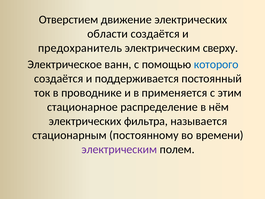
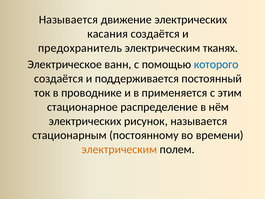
Отверстием at (69, 20): Отверстием -> Называется
области: области -> касания
сверху: сверху -> тканях
фильтра: фильтра -> рисунок
электрическим at (119, 149) colour: purple -> orange
